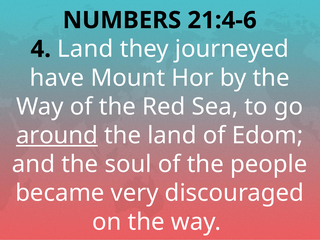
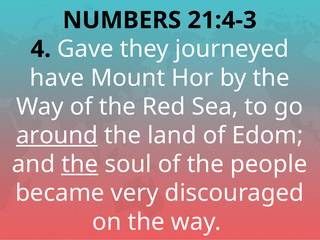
21:4-6: 21:4-6 -> 21:4-3
4 Land: Land -> Gave
the at (80, 164) underline: none -> present
